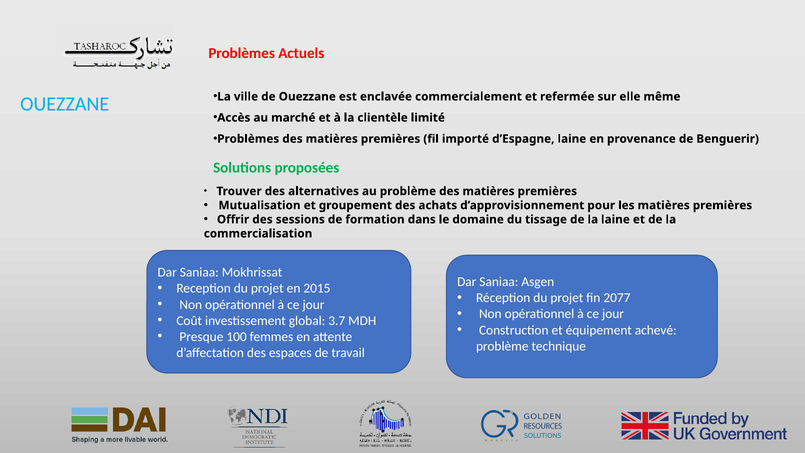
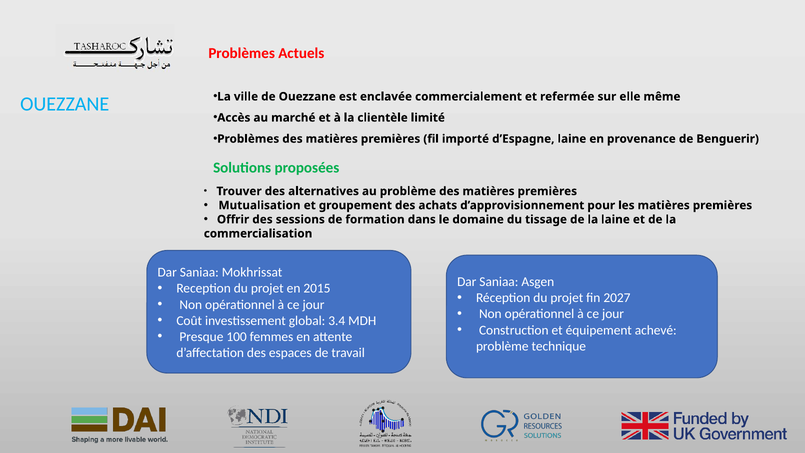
2077: 2077 -> 2027
3.7: 3.7 -> 3.4
